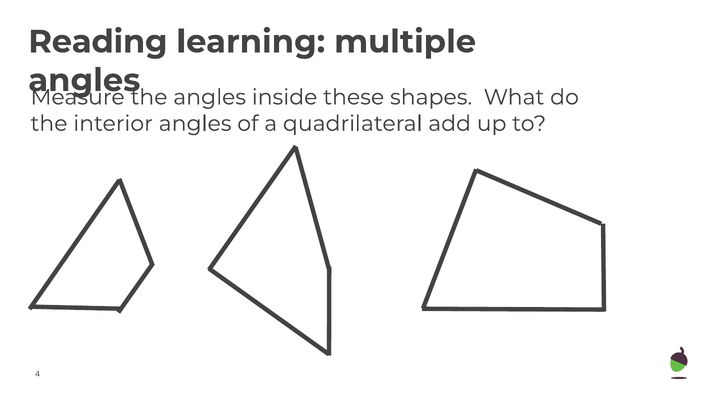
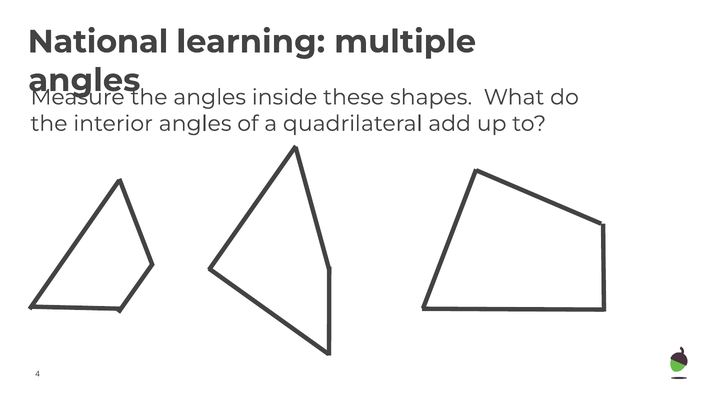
Reading: Reading -> National
